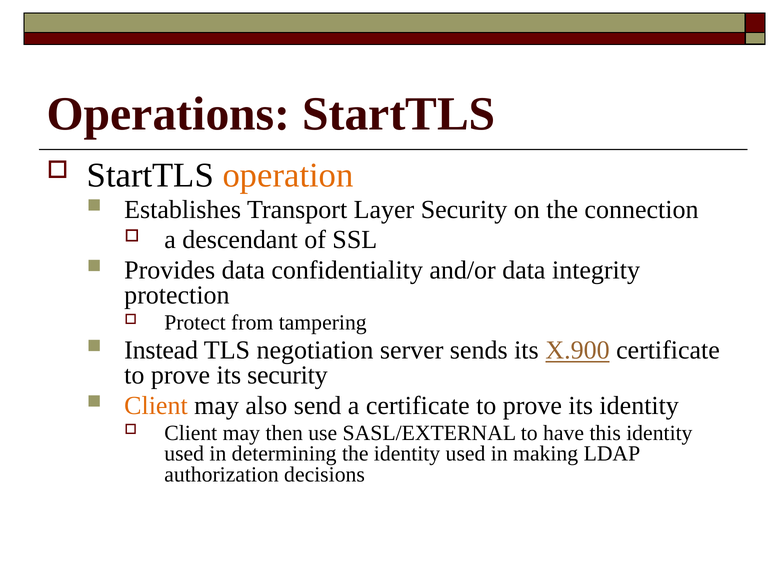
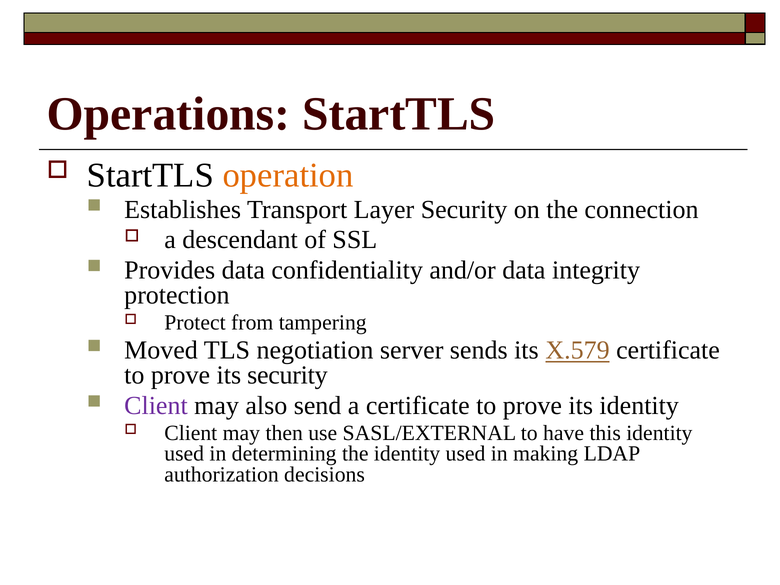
Instead: Instead -> Moved
X.900: X.900 -> X.579
Client at (156, 405) colour: orange -> purple
